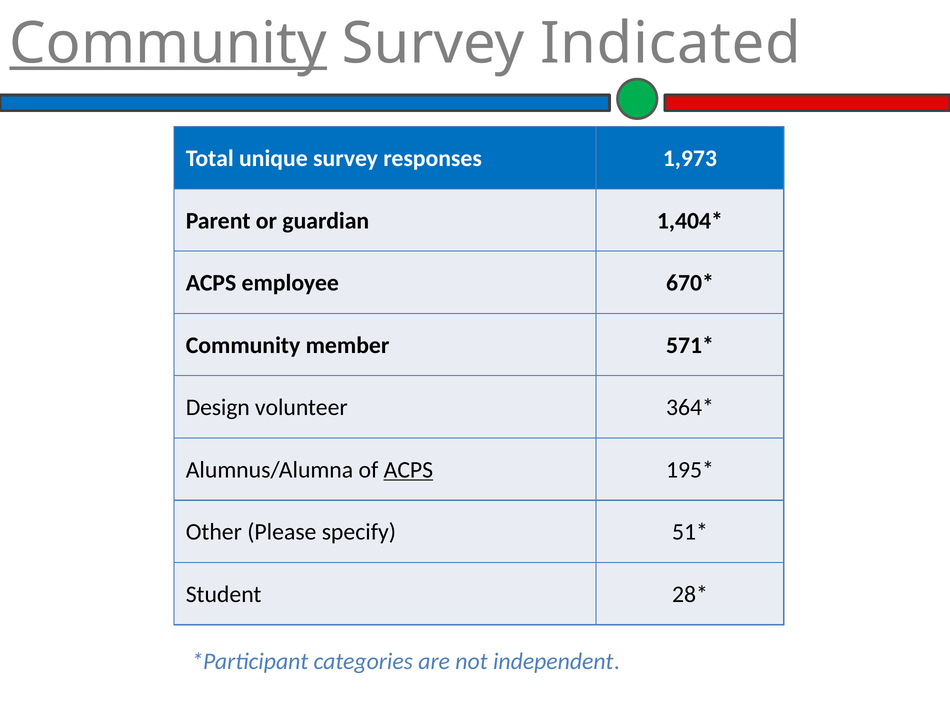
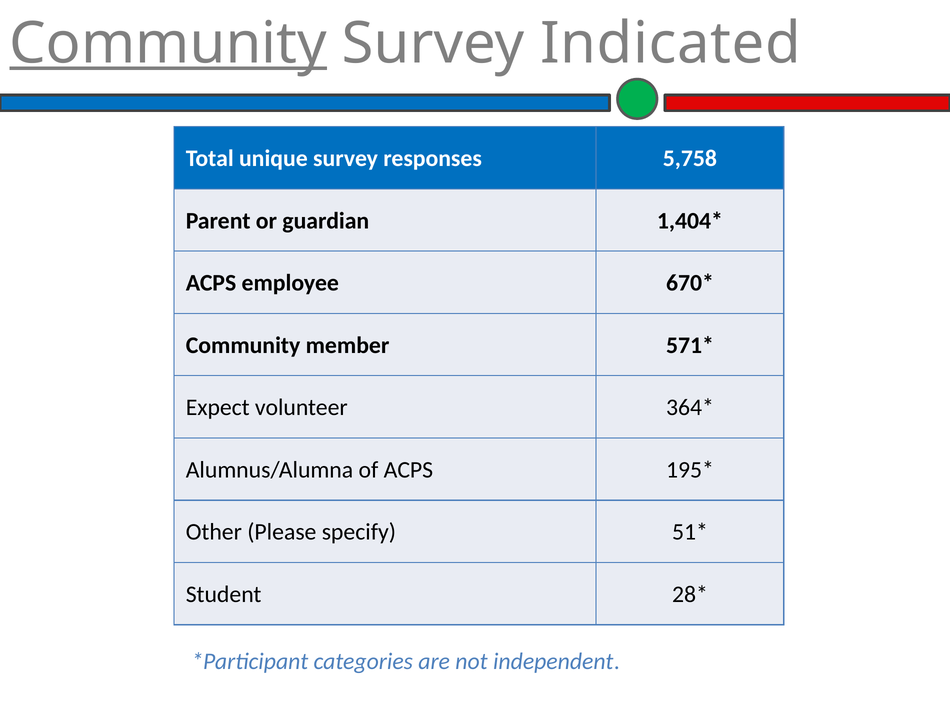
1,973: 1,973 -> 5,758
Design: Design -> Expect
ACPS at (408, 470) underline: present -> none
